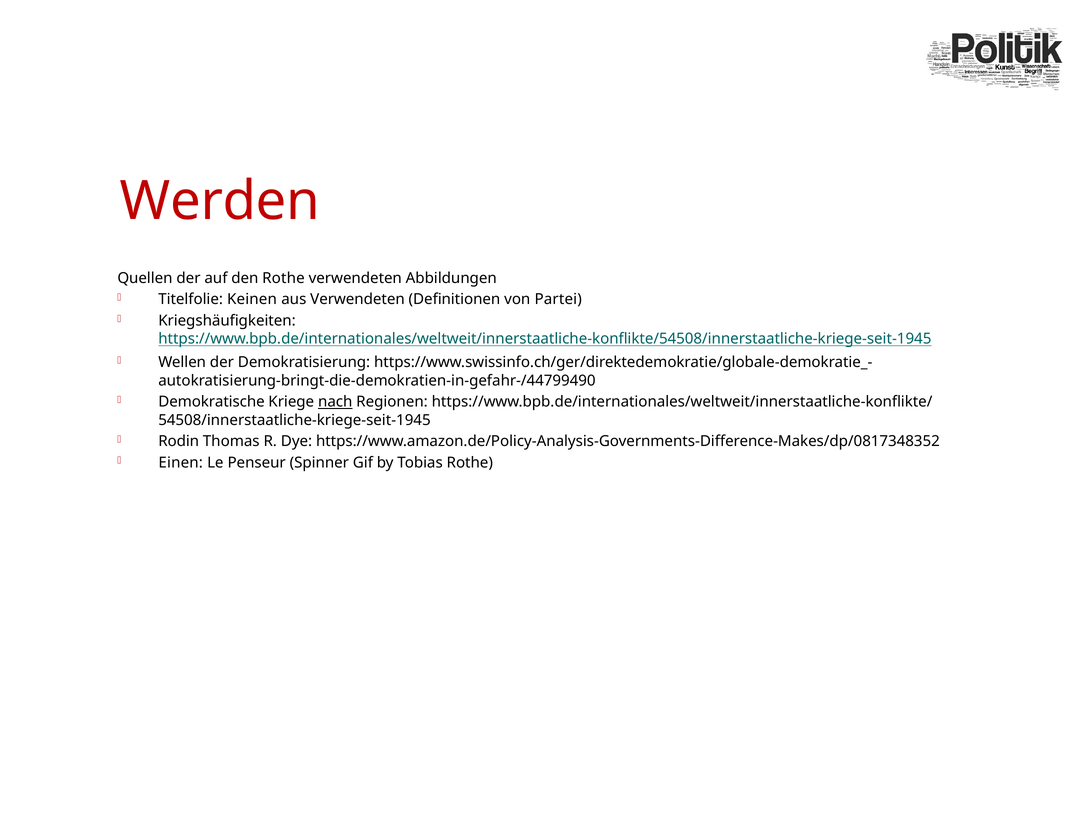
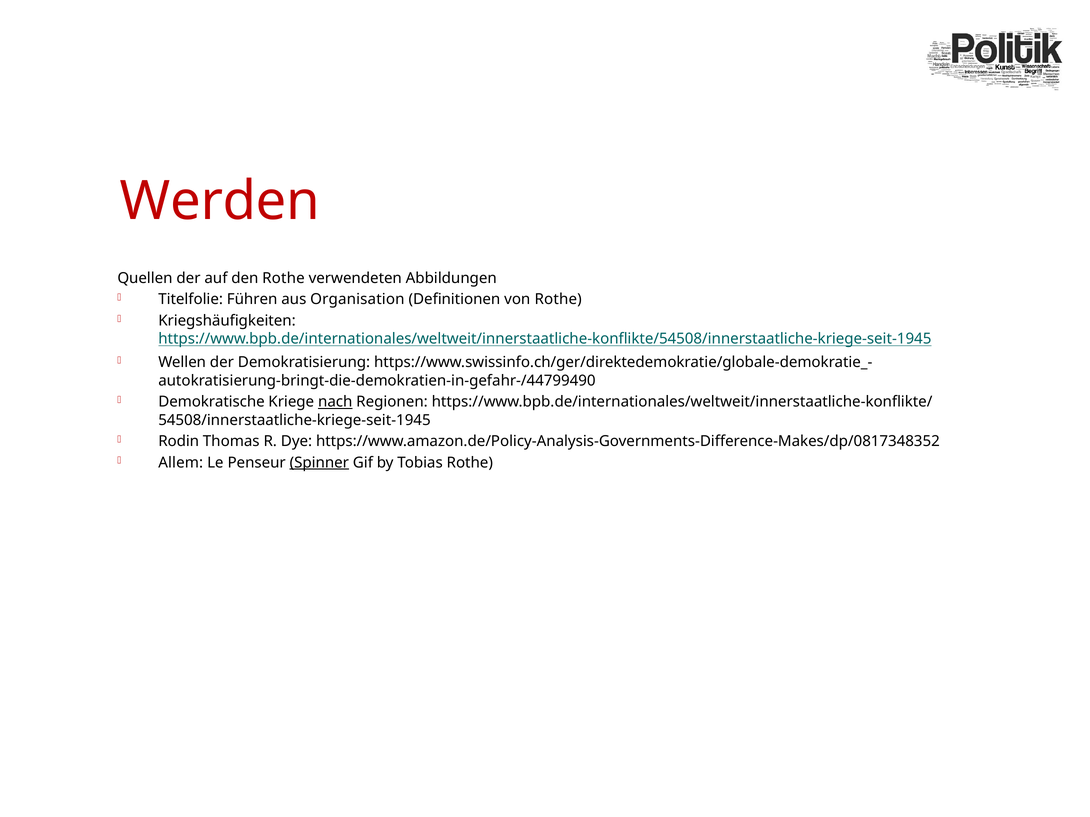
Keinen: Keinen -> Führen
aus Verwendeten: Verwendeten -> Organisation
von Partei: Partei -> Rothe
Einen: Einen -> Allem
Spinner underline: none -> present
